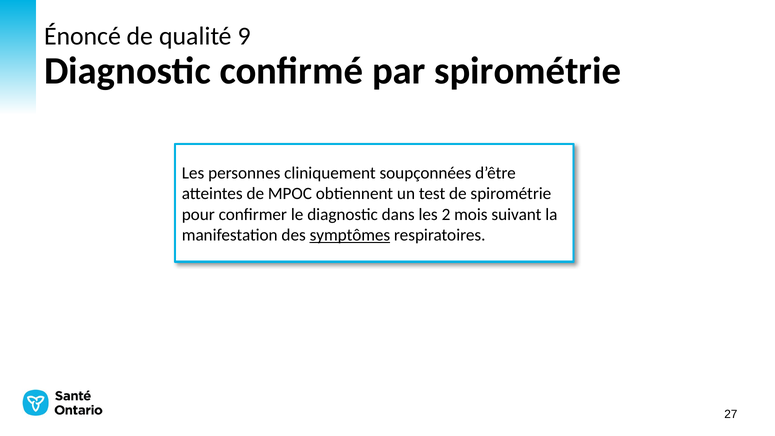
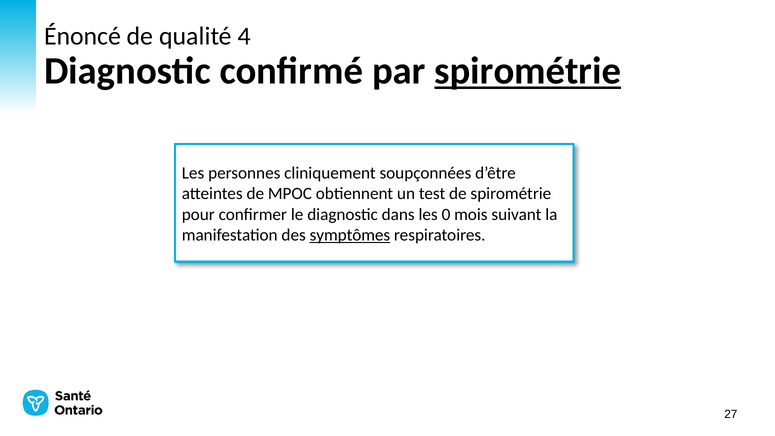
9: 9 -> 4
spirométrie at (528, 71) underline: none -> present
2: 2 -> 0
